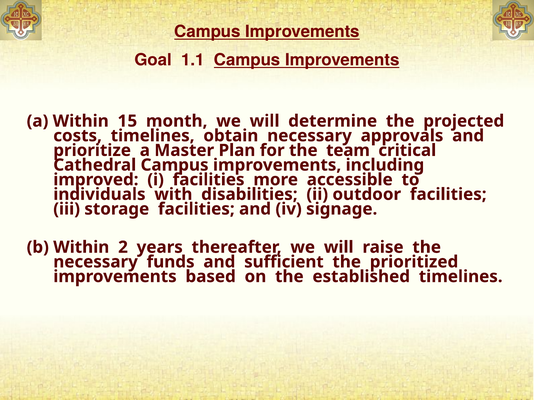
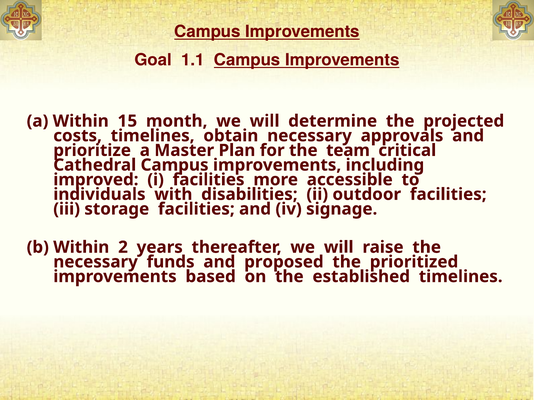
sufficient: sufficient -> proposed
